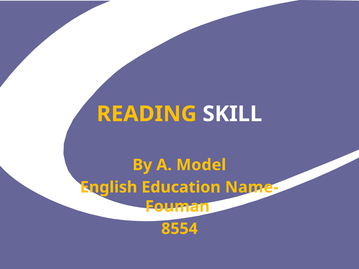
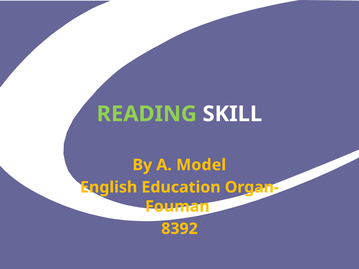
READING colour: yellow -> light green
Name-: Name- -> Organ-
8554: 8554 -> 8392
